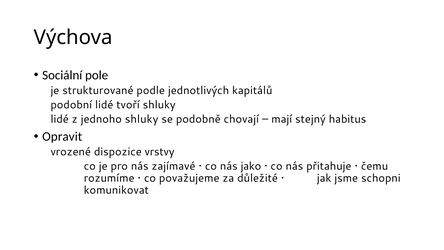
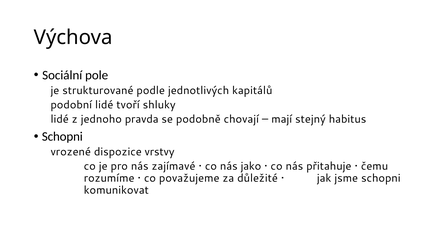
jednoho shluky: shluky -> pravda
Opravit at (62, 137): Opravit -> Schopni
